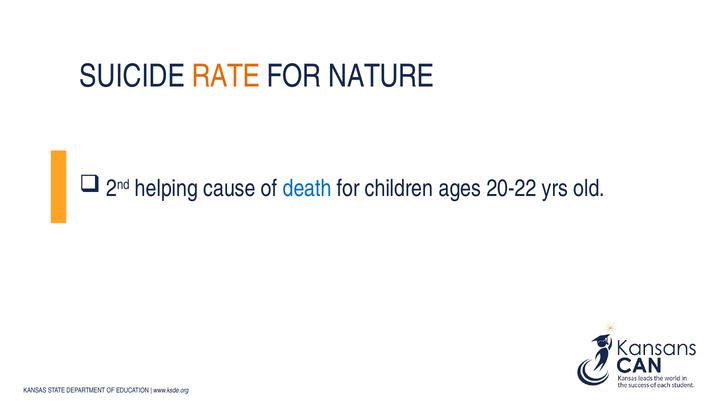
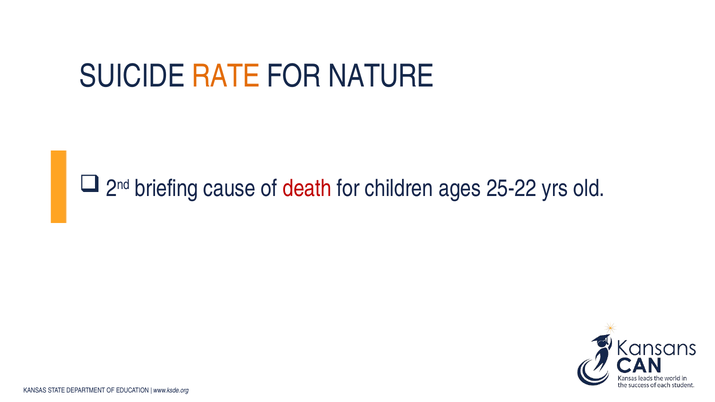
helping: helping -> briefing
death colour: blue -> red
20-22: 20-22 -> 25-22
